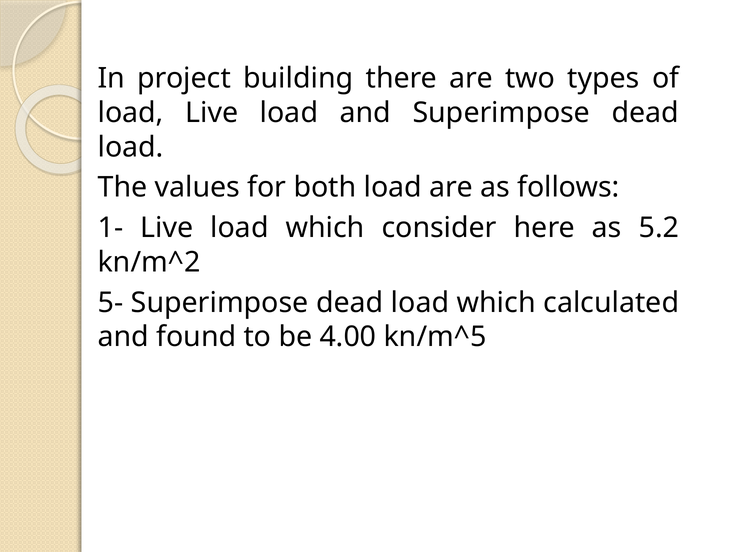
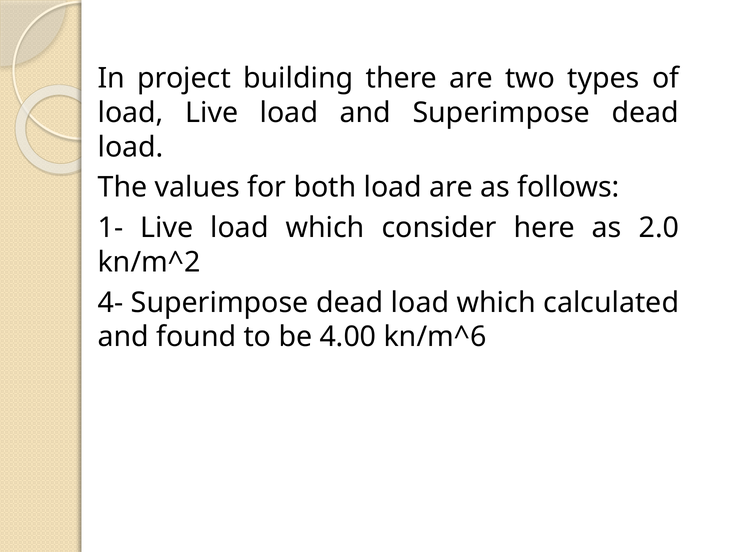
5.2: 5.2 -> 2.0
5-: 5- -> 4-
kn/m^5: kn/m^5 -> kn/m^6
